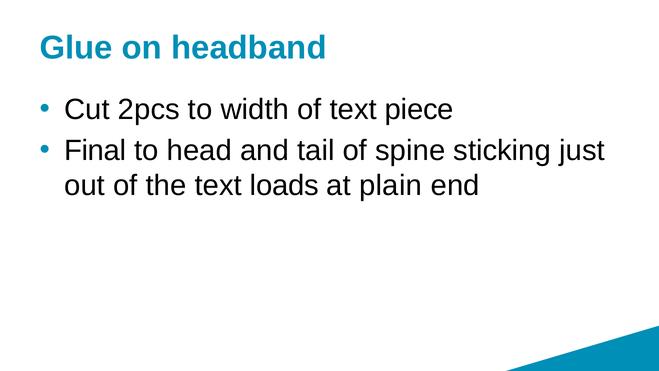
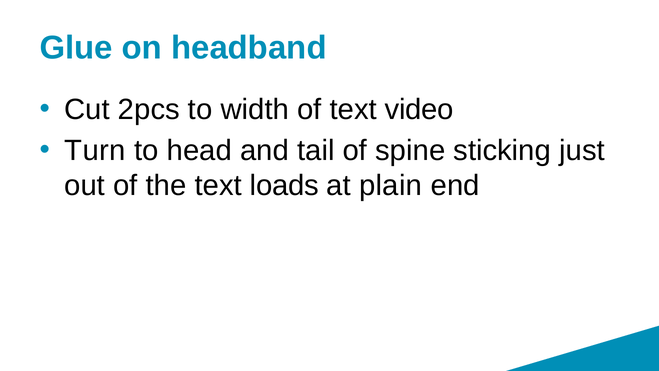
piece: piece -> video
Final: Final -> Turn
